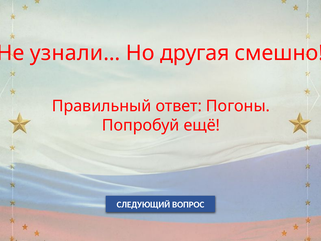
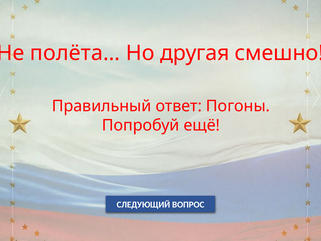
узнали…: узнали… -> полёта…
